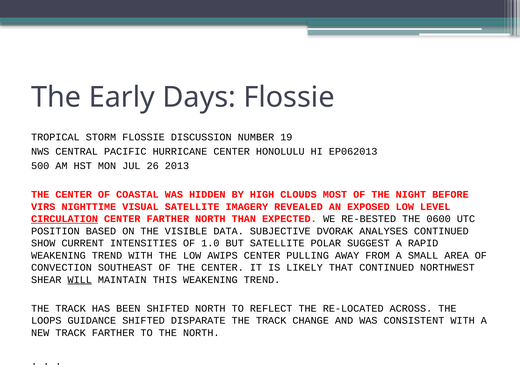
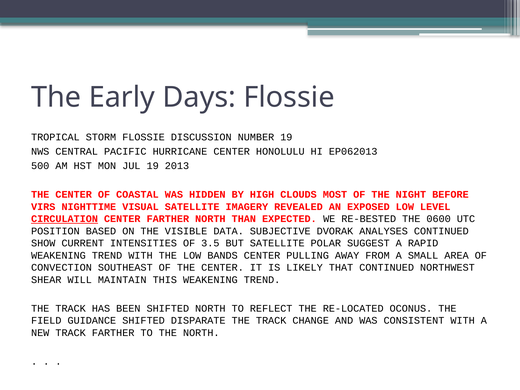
JUL 26: 26 -> 19
1.0: 1.0 -> 3.5
AWIPS: AWIPS -> BANDS
WILL underline: present -> none
ACROSS: ACROSS -> OCONUS
LOOPS: LOOPS -> FIELD
